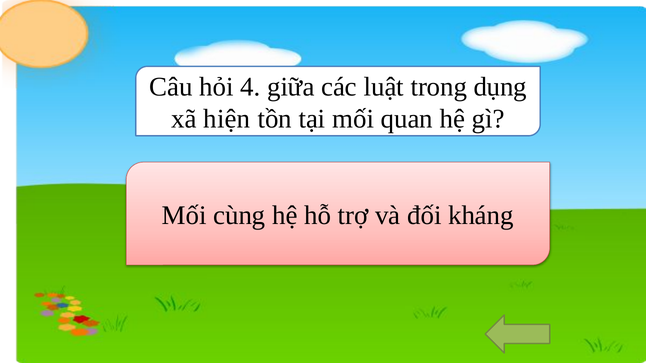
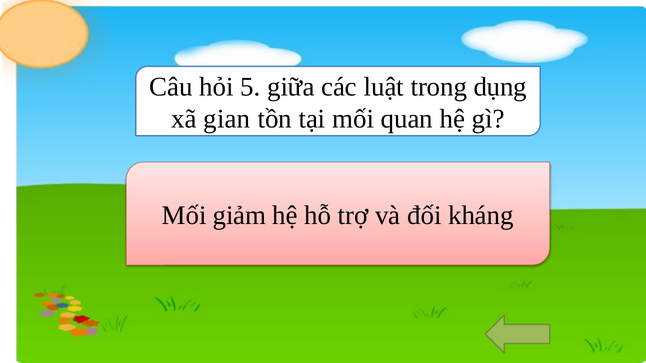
4: 4 -> 5
hiện: hiện -> gian
cùng: cùng -> giảm
